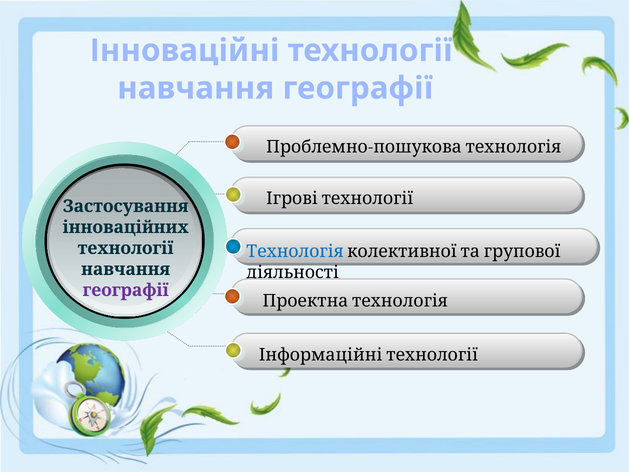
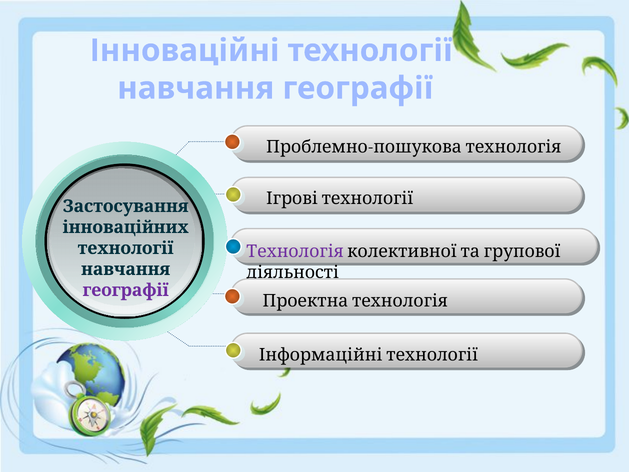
Технологія colour: blue -> purple
